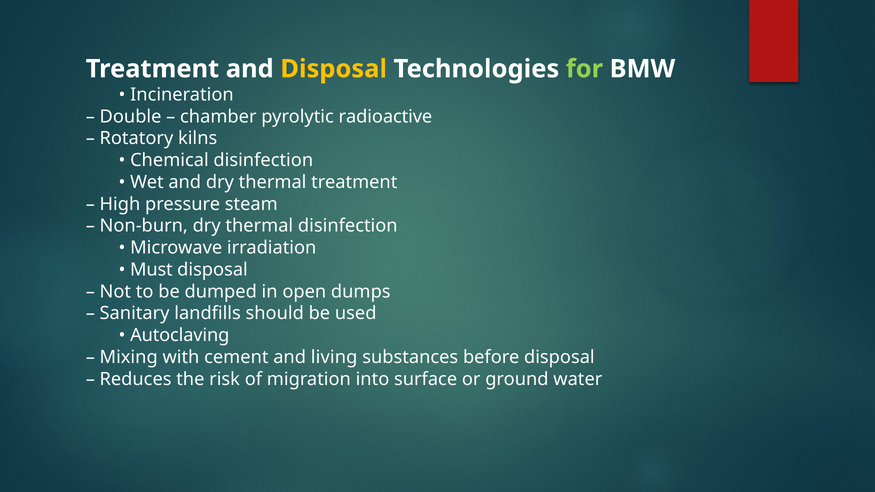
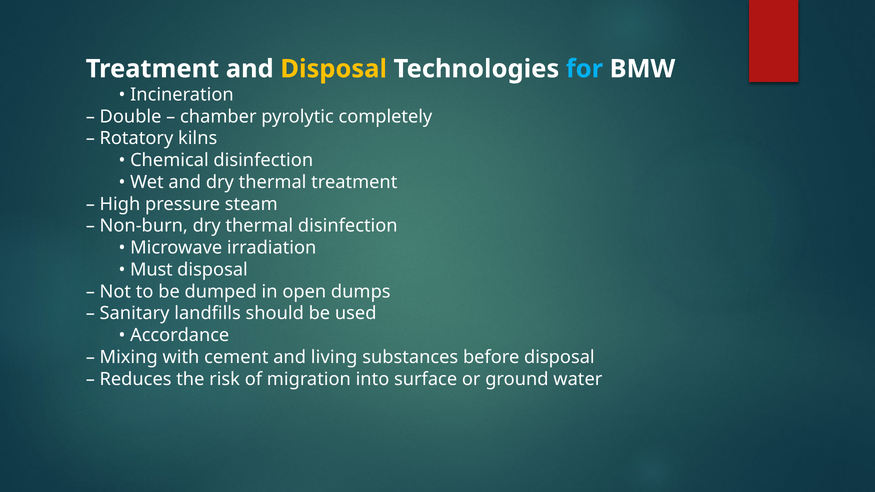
for colour: light green -> light blue
radioactive: radioactive -> completely
Autoclaving: Autoclaving -> Accordance
